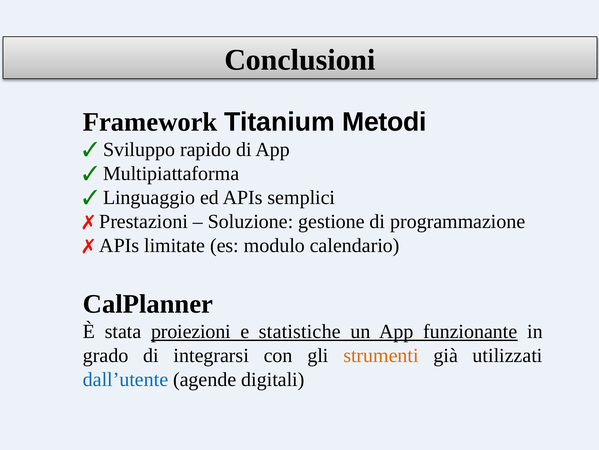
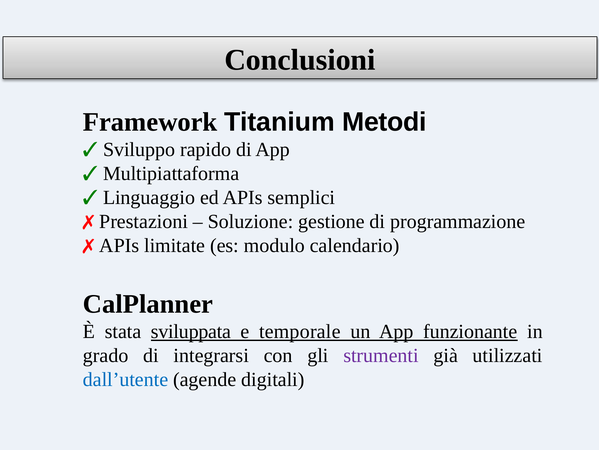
proiezioni: proiezioni -> sviluppata
statistiche: statistiche -> temporale
strumenti colour: orange -> purple
